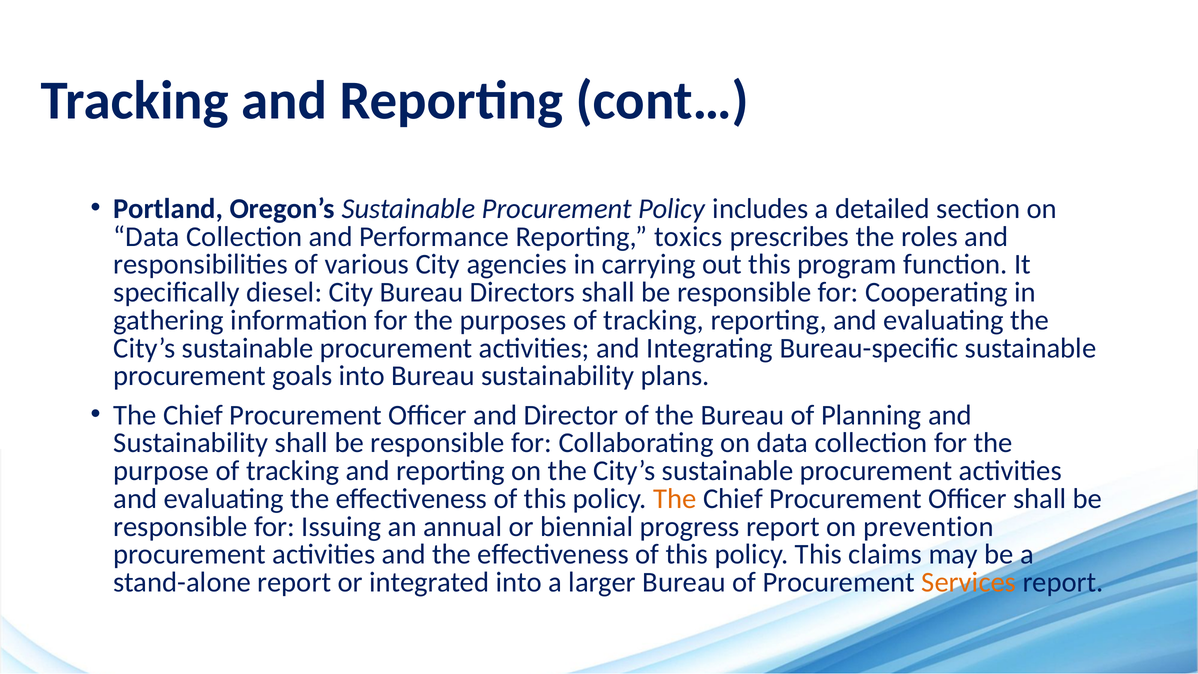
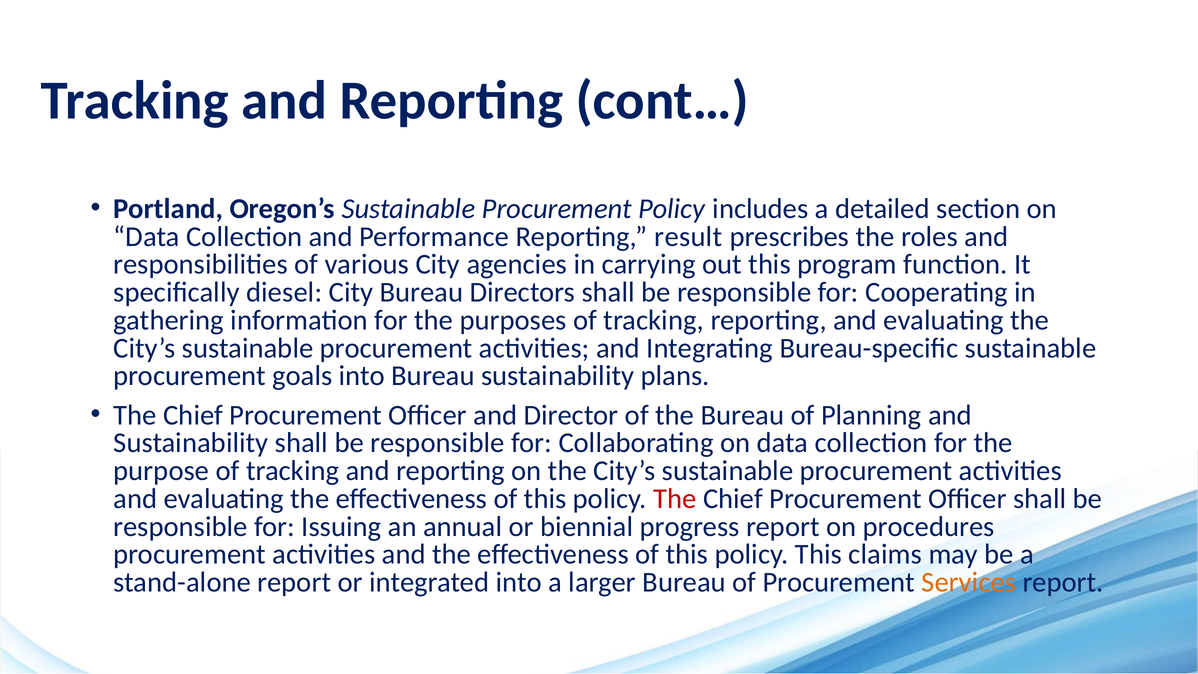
toxics: toxics -> result
The at (675, 499) colour: orange -> red
prevention: prevention -> procedures
